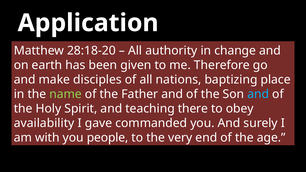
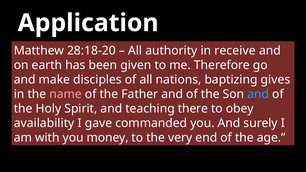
change: change -> receive
place: place -> gives
name colour: light green -> pink
people: people -> money
